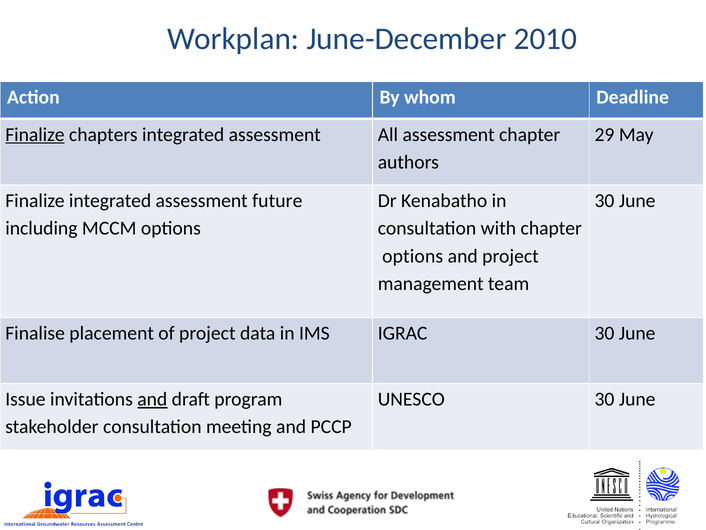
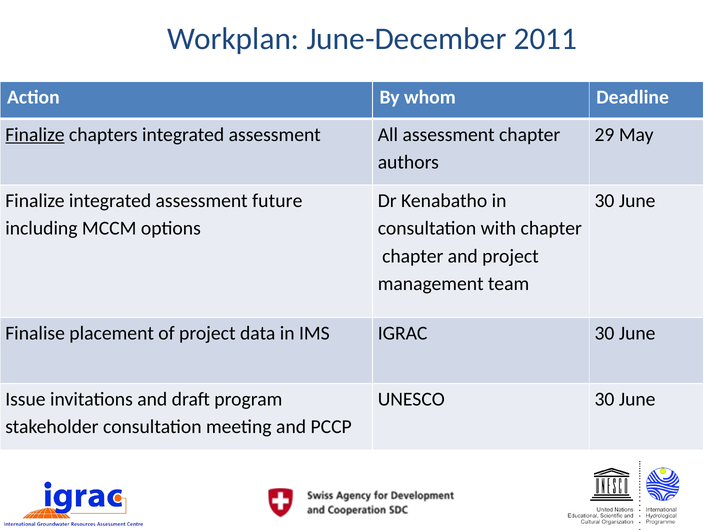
2010: 2010 -> 2011
options at (413, 256): options -> chapter
and at (152, 399) underline: present -> none
